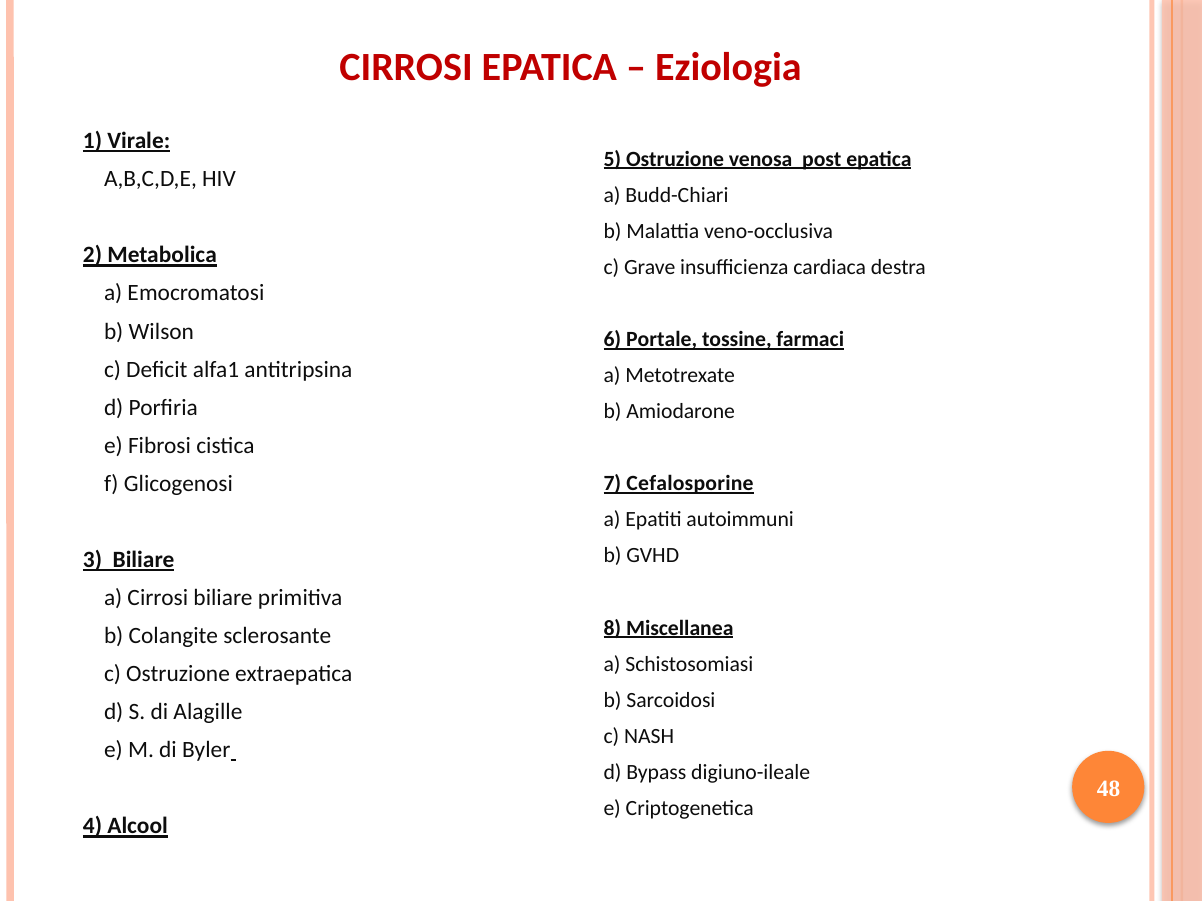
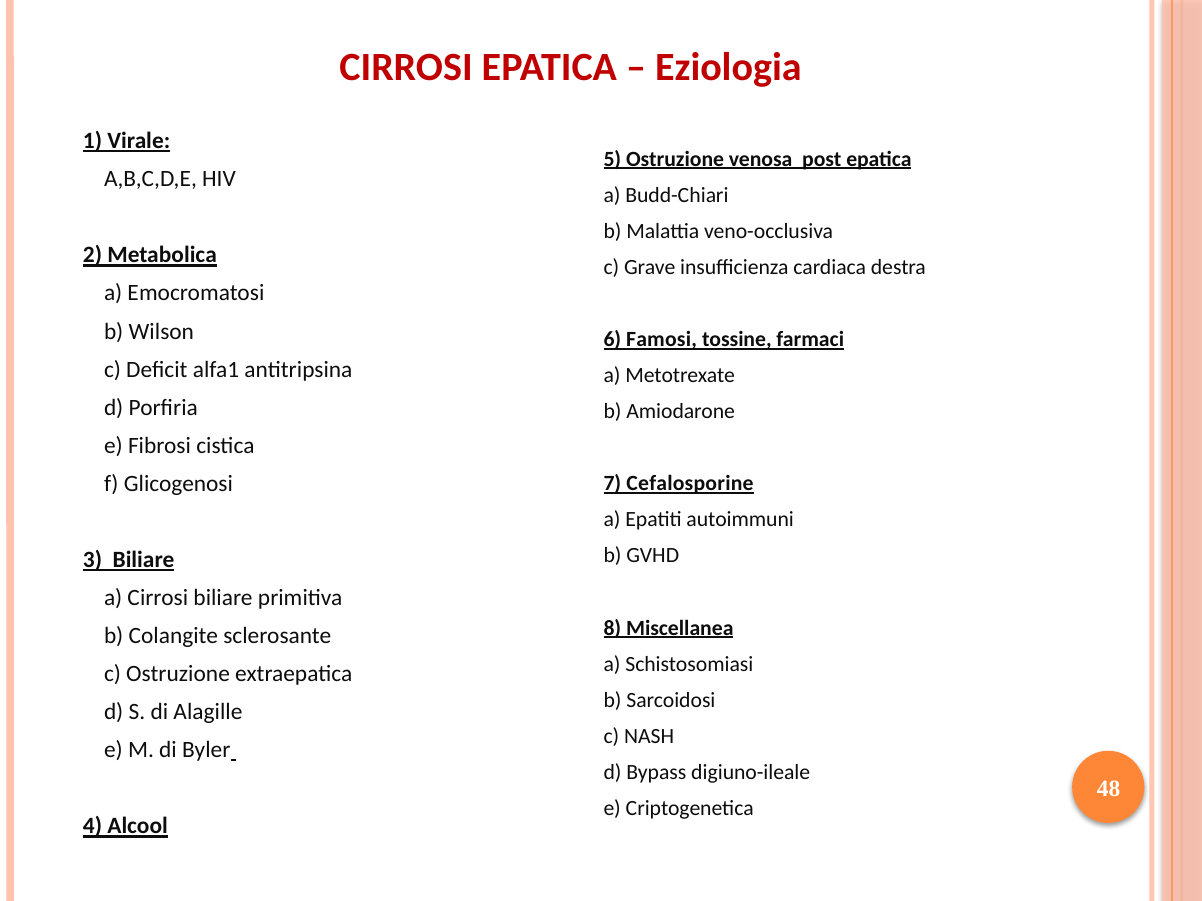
Portale: Portale -> Famosi
